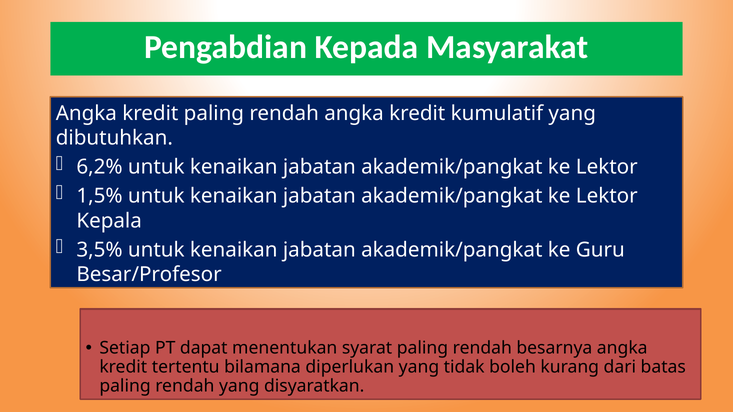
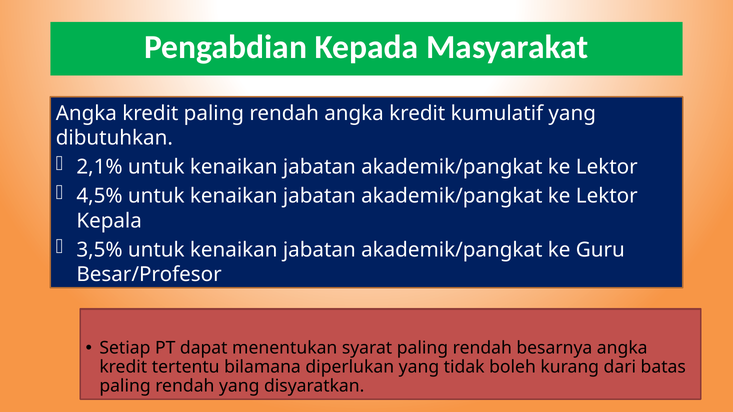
6,2%: 6,2% -> 2,1%
1,5%: 1,5% -> 4,5%
